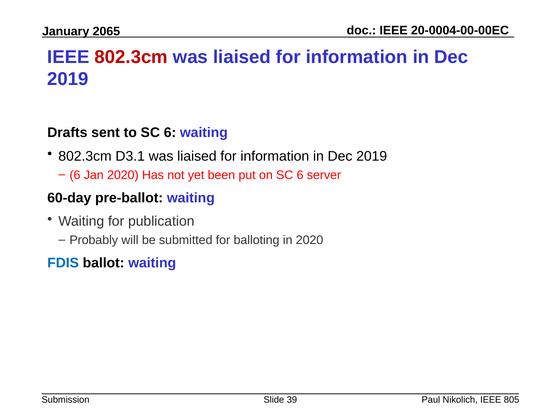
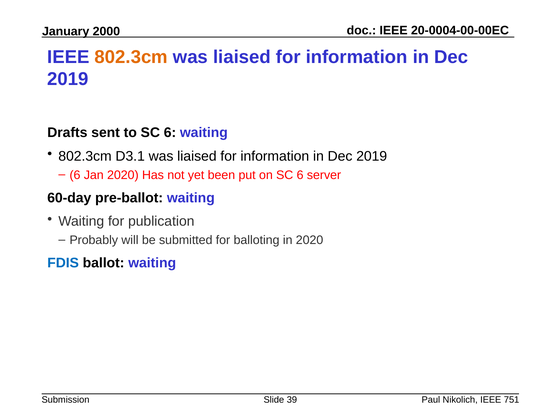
2065: 2065 -> 2000
802.3cm at (131, 57) colour: red -> orange
805: 805 -> 751
